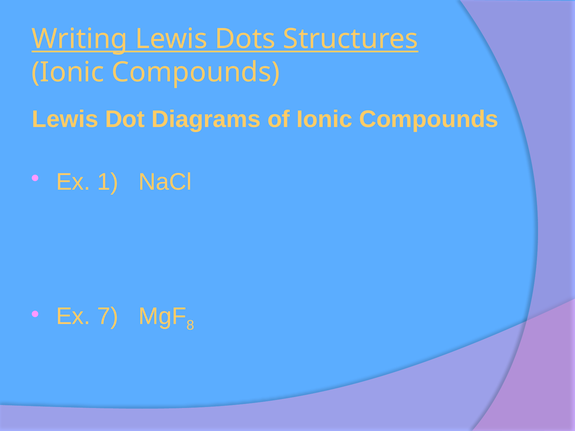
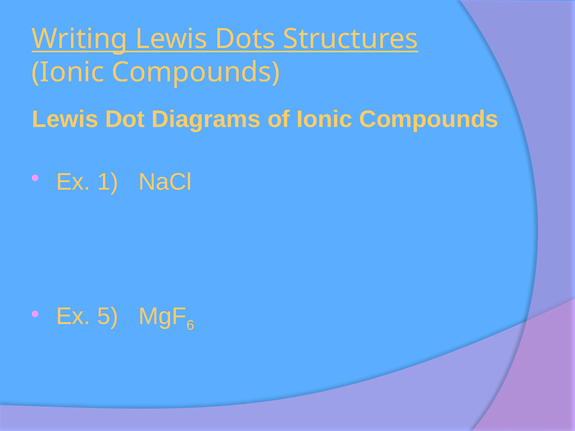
7: 7 -> 5
8: 8 -> 6
